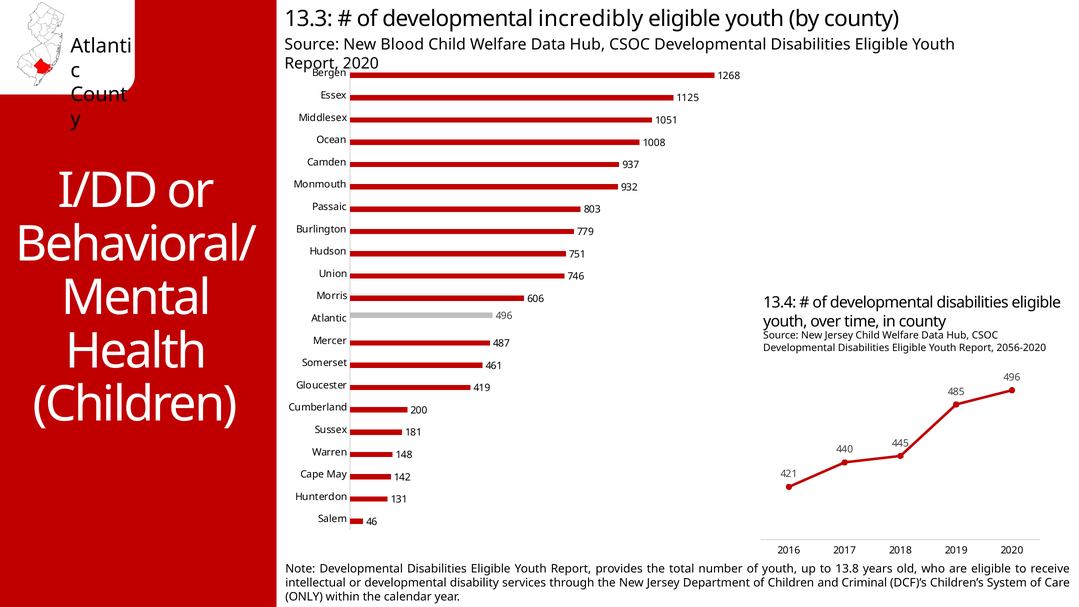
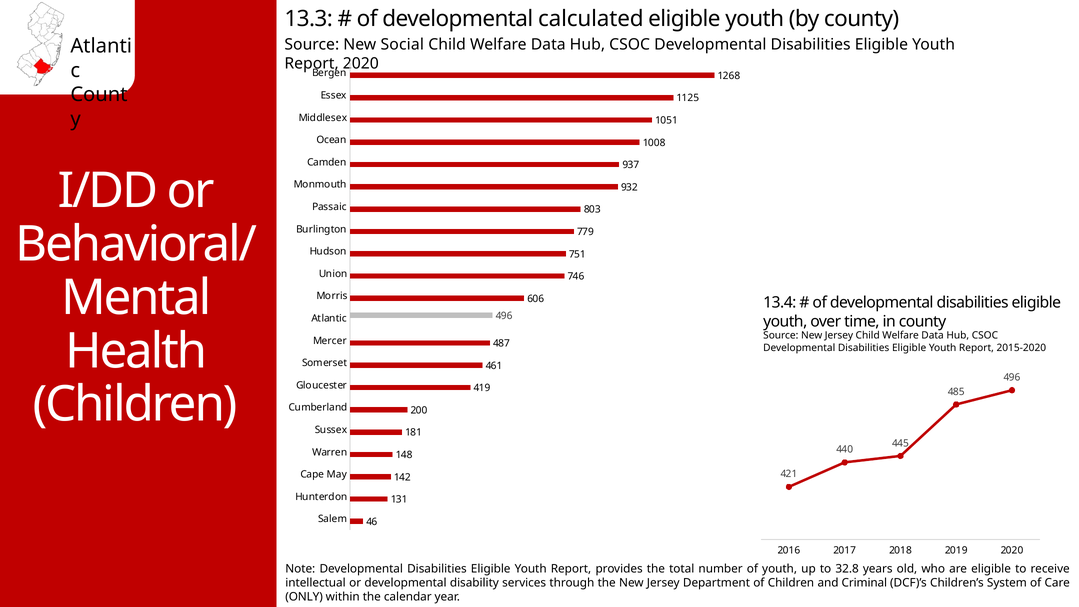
incredibly: incredibly -> calculated
Blood: Blood -> Social
2056-2020: 2056-2020 -> 2015-2020
13.8: 13.8 -> 32.8
